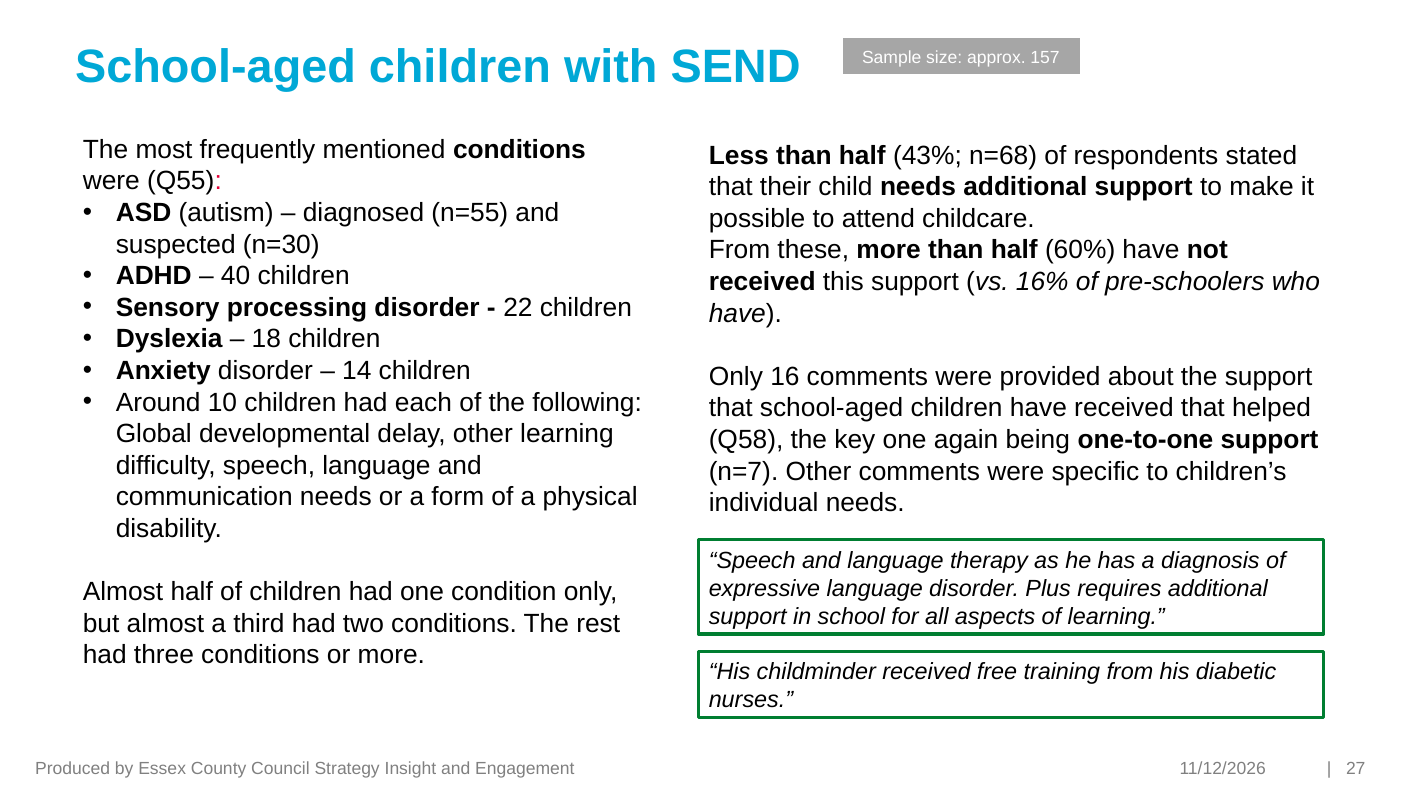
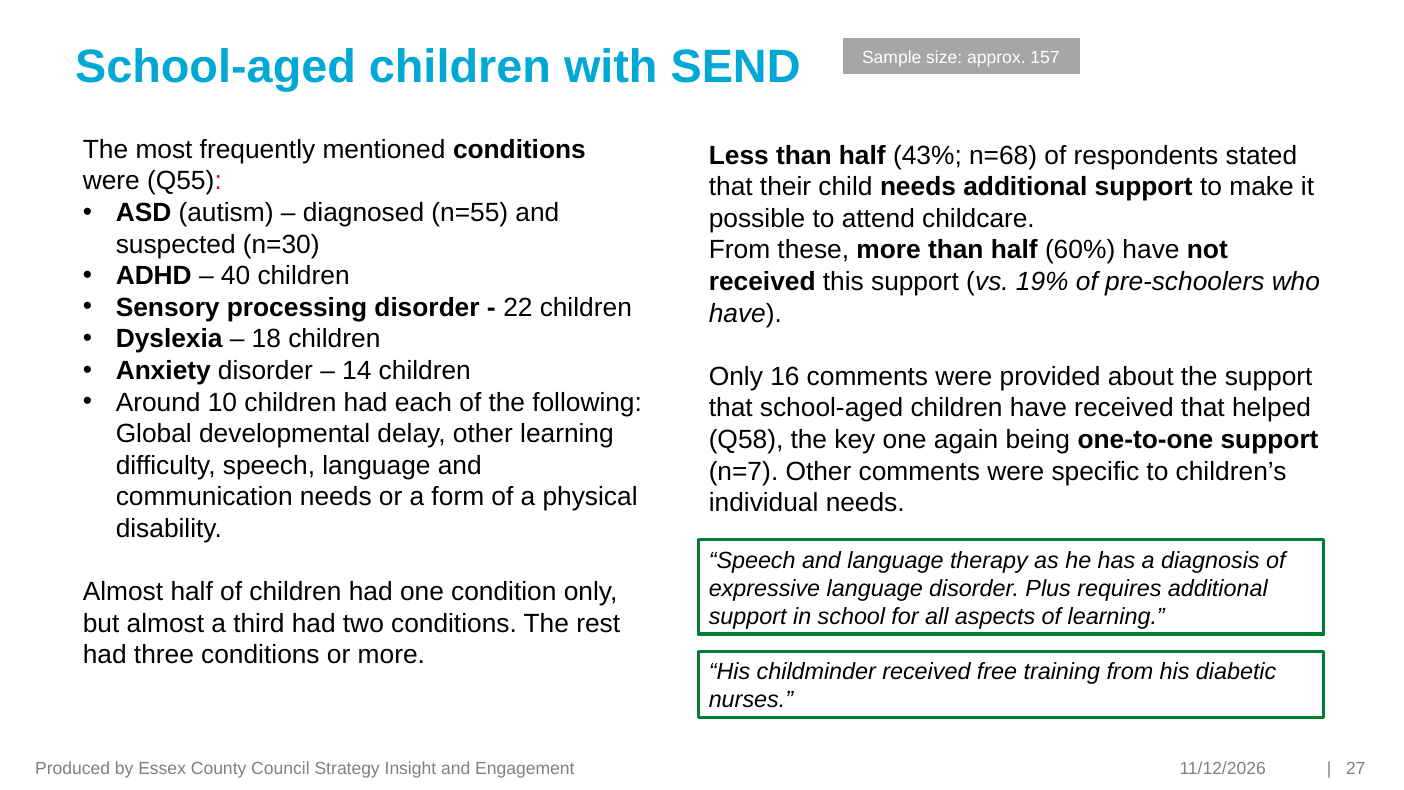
16%: 16% -> 19%
